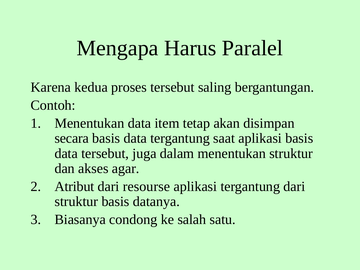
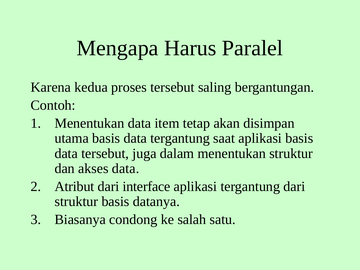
secara: secara -> utama
akses agar: agar -> data
resourse: resourse -> interface
